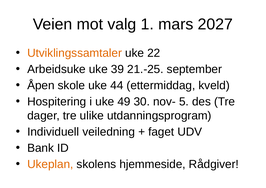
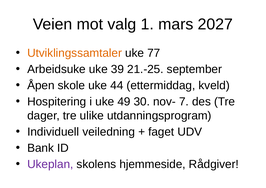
22: 22 -> 77
5: 5 -> 7
Ukeplan colour: orange -> purple
